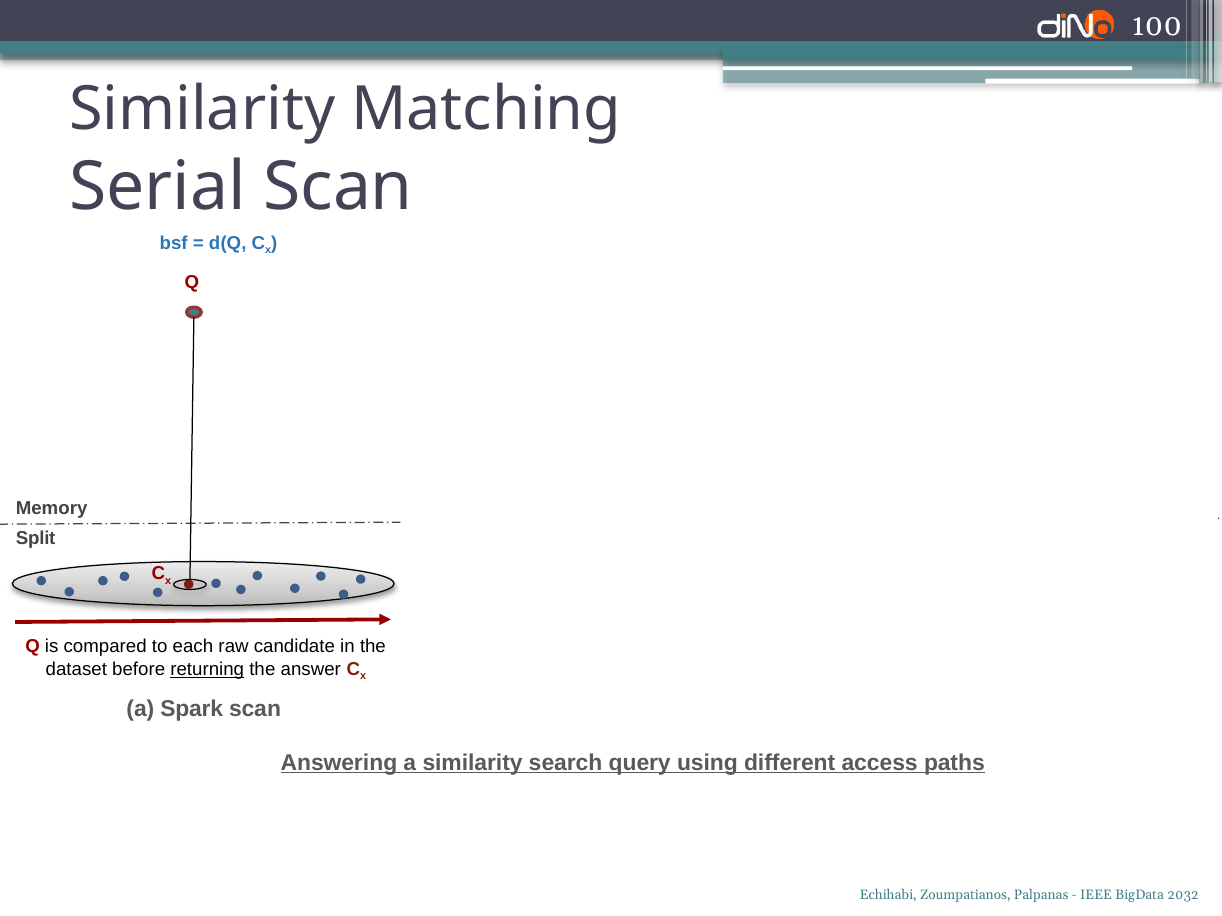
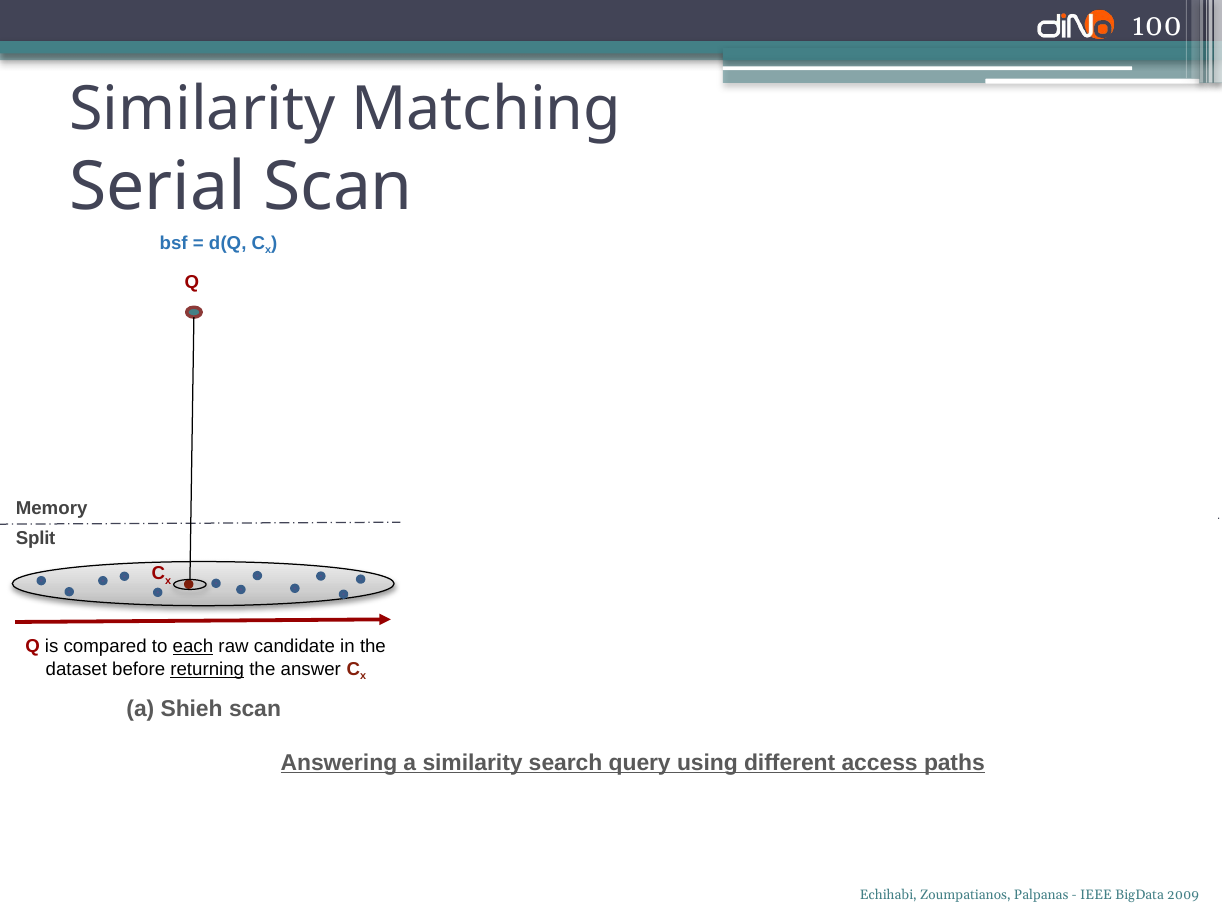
each at (193, 647) underline: none -> present
Spark: Spark -> Shieh
2032: 2032 -> 2009
